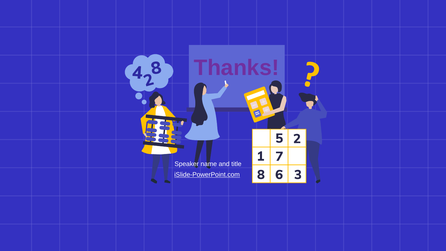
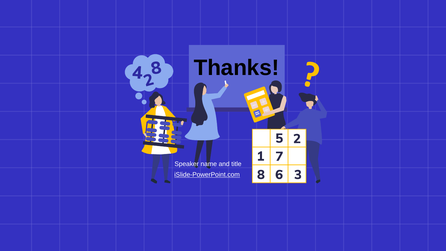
Thanks colour: purple -> black
